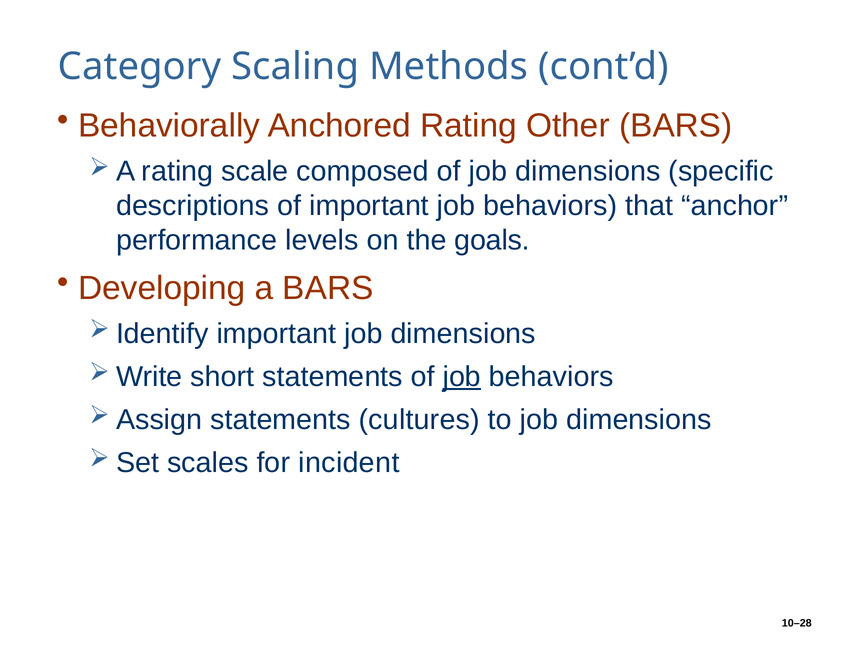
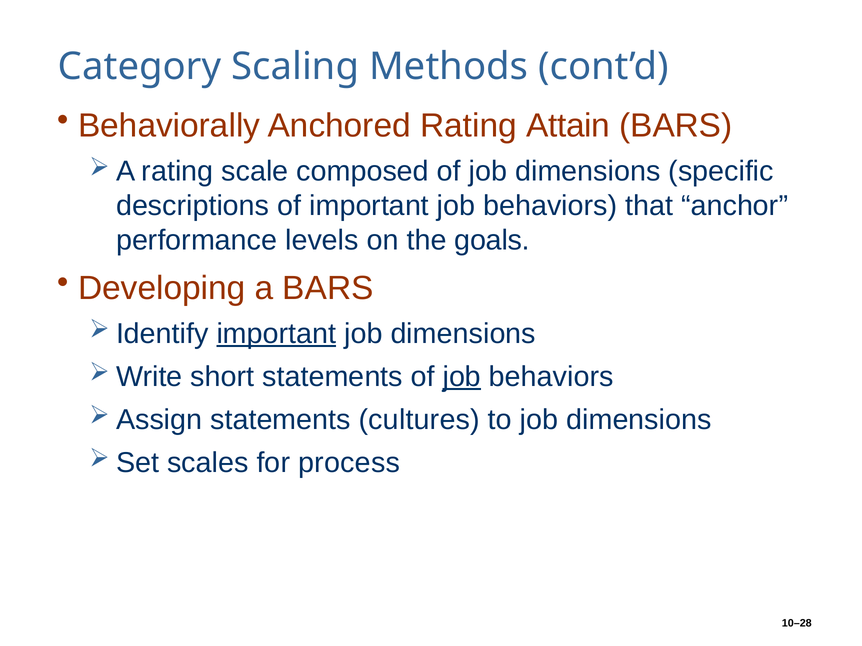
Other: Other -> Attain
important at (276, 334) underline: none -> present
incident: incident -> process
